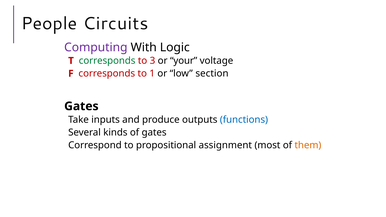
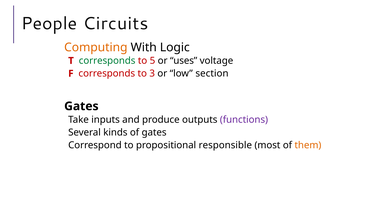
Computing colour: purple -> orange
3: 3 -> 5
your: your -> uses
1: 1 -> 3
functions colour: blue -> purple
assignment: assignment -> responsible
